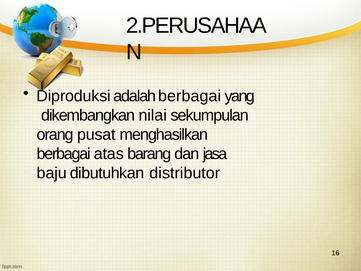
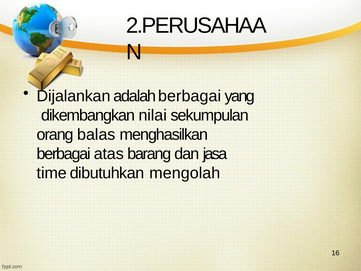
Diproduksi: Diproduksi -> Dijalankan
pusat: pusat -> balas
baju: baju -> time
distributor: distributor -> mengolah
